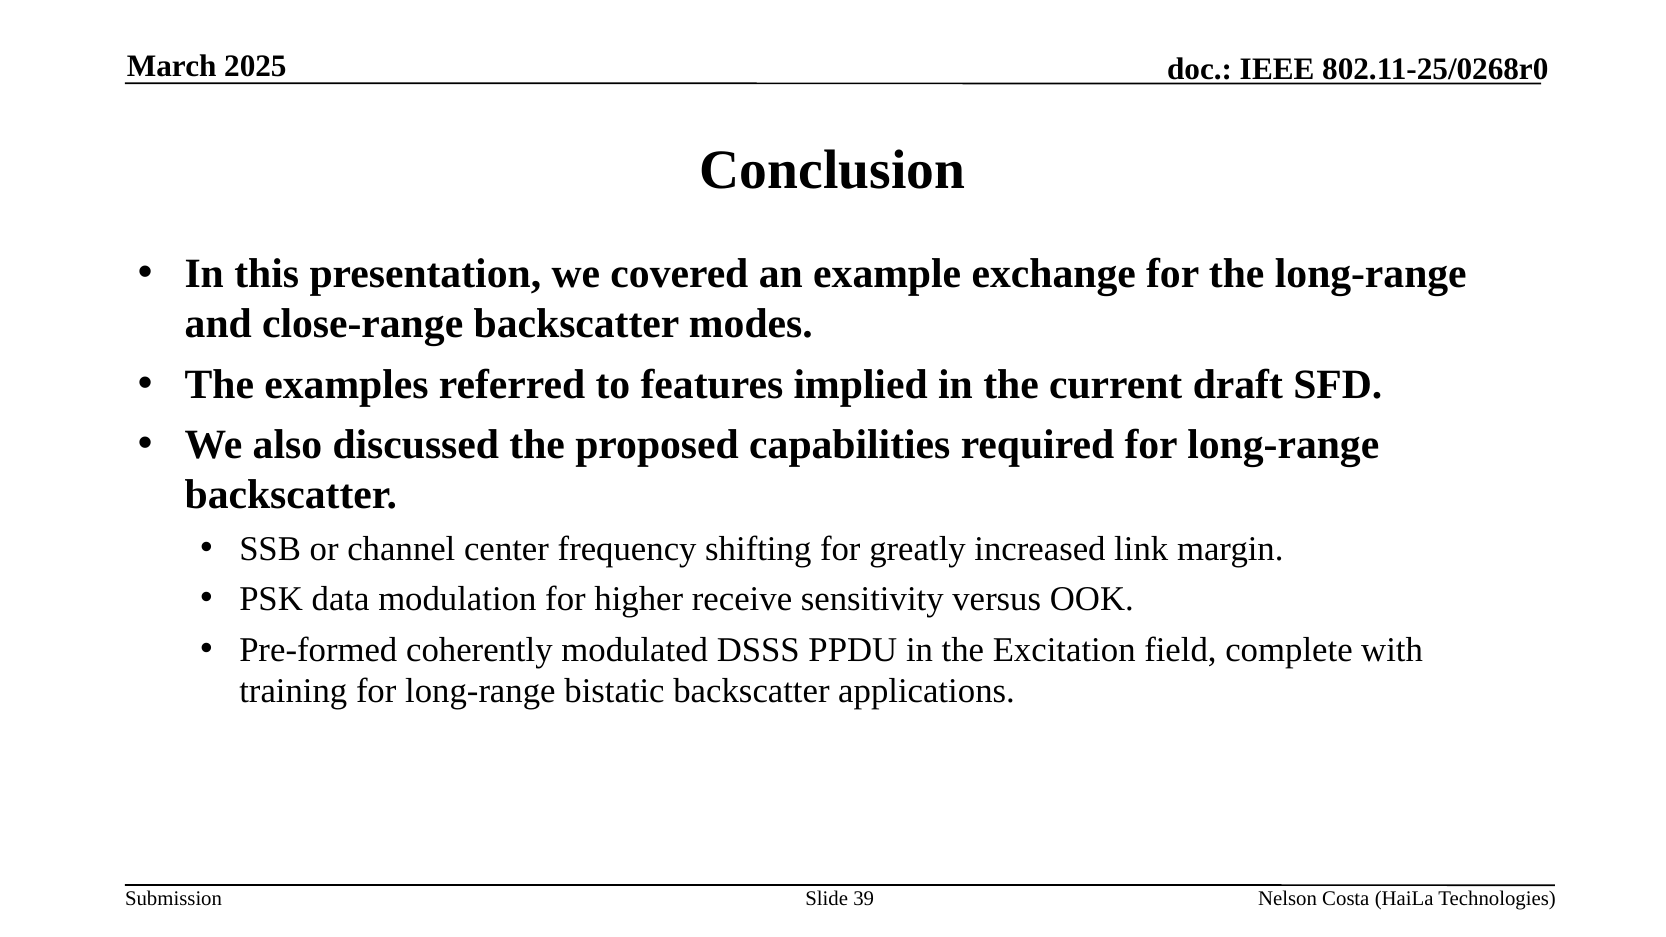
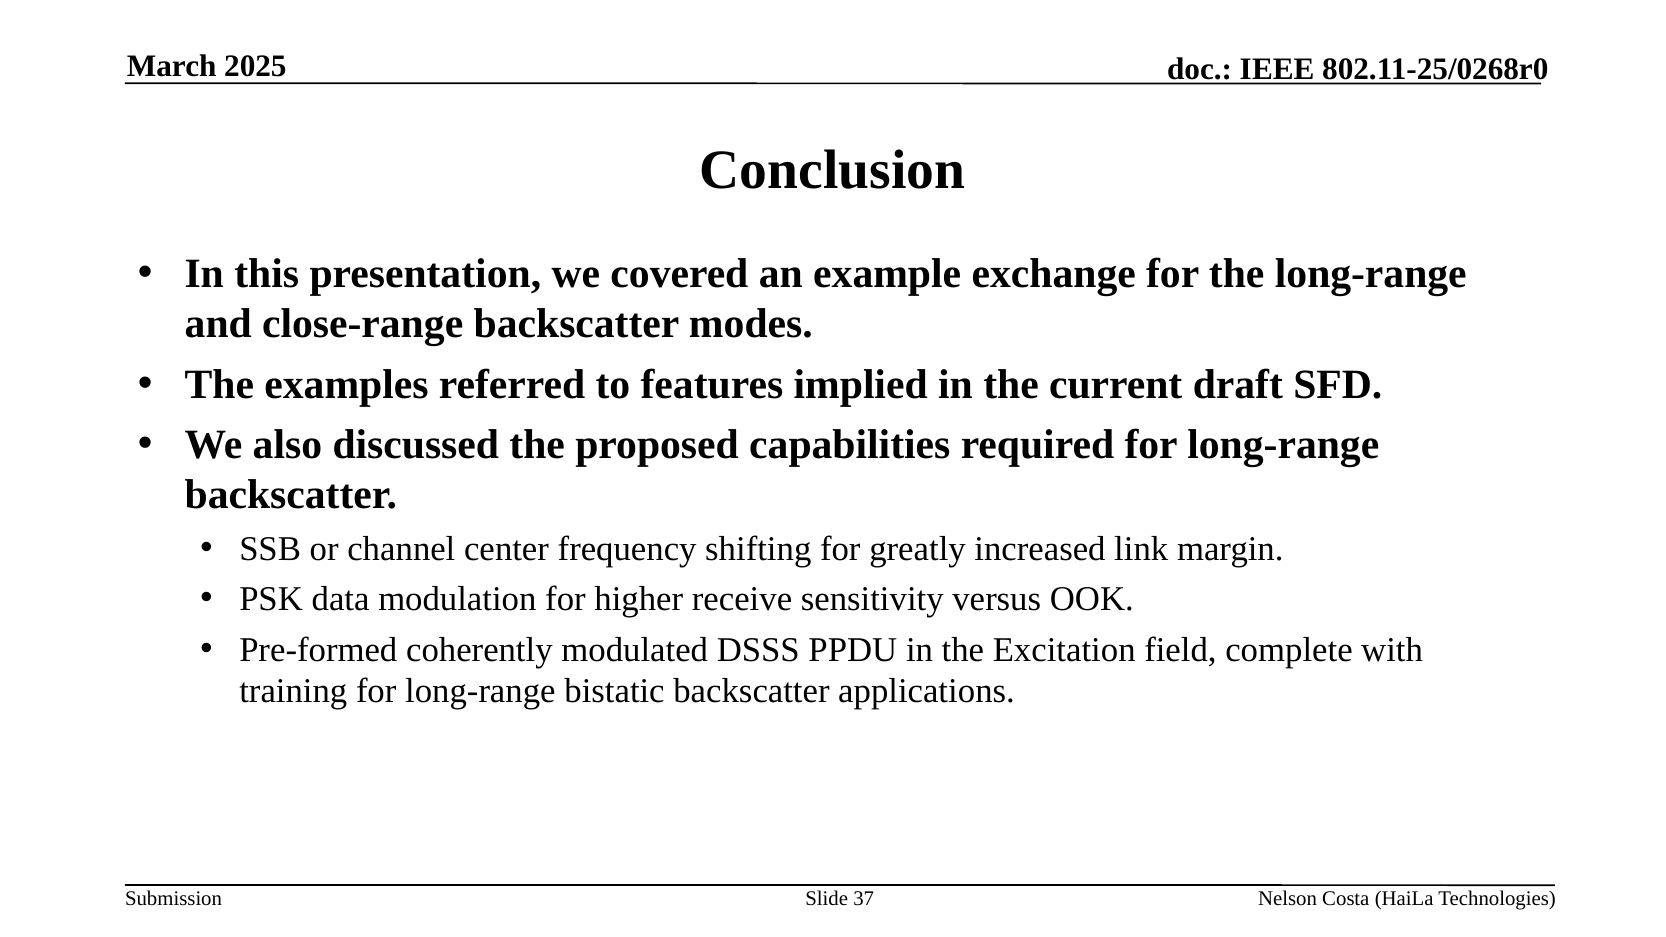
39: 39 -> 37
